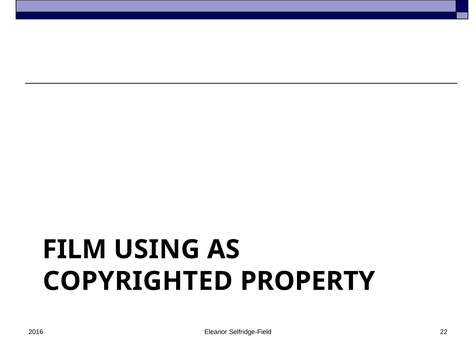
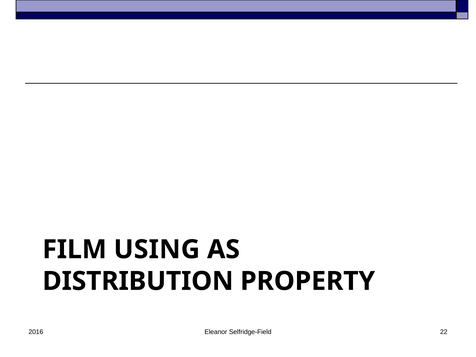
COPYRIGHTED: COPYRIGHTED -> DISTRIBUTION
